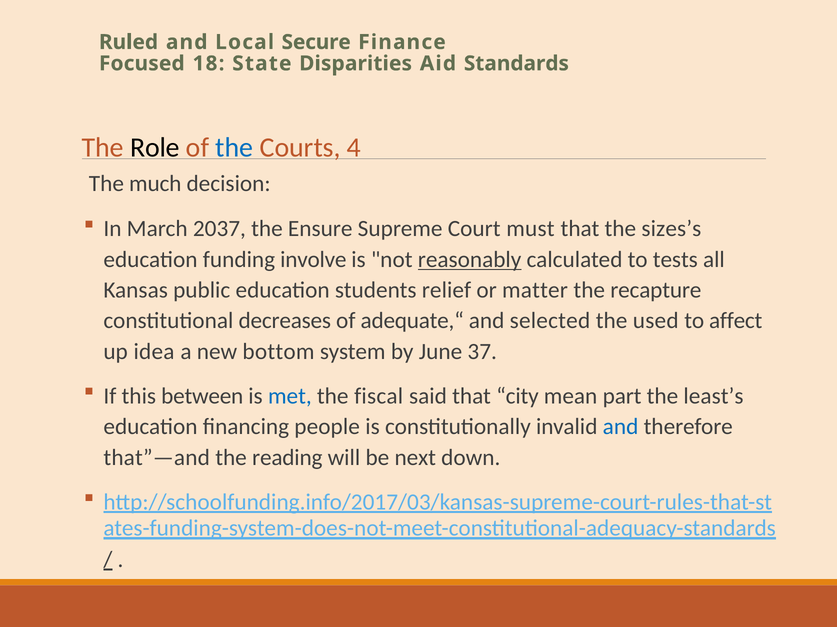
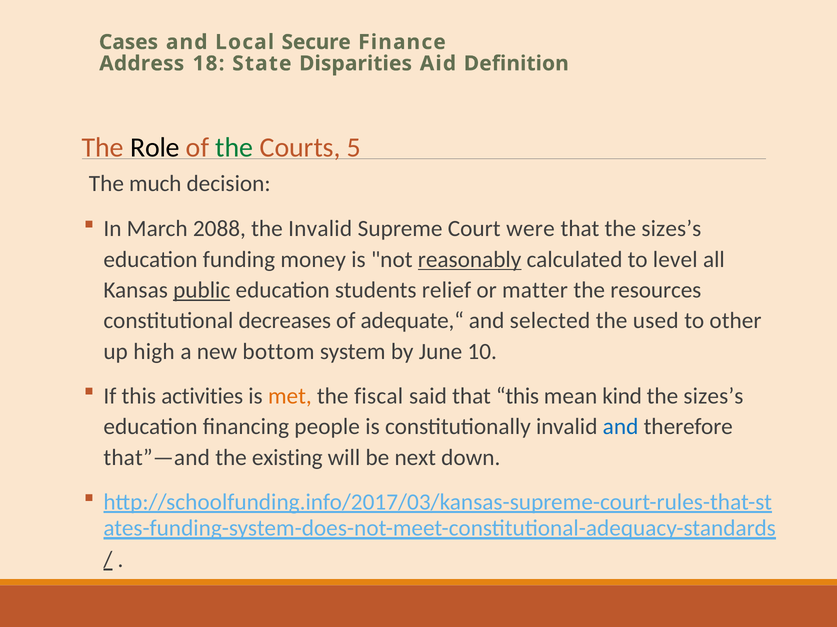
Ruled: Ruled -> Cases
Focused: Focused -> Address
Standards: Standards -> Definition
the at (234, 148) colour: blue -> green
4: 4 -> 5
2037: 2037 -> 2088
the Ensure: Ensure -> Invalid
must: must -> were
involve: involve -> money
tests: tests -> level
public underline: none -> present
recapture: recapture -> resources
affect: affect -> other
idea: idea -> high
37: 37 -> 10
between: between -> activities
met colour: blue -> orange
that city: city -> this
part: part -> kind
least’s at (713, 397): least’s -> sizes’s
reading: reading -> existing
